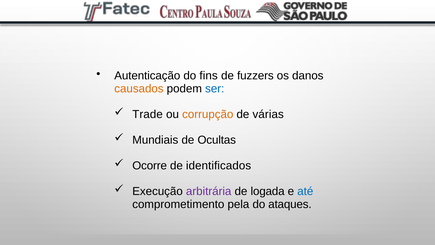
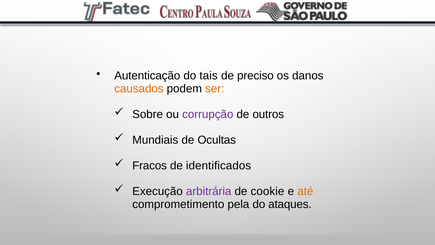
fins: fins -> tais
fuzzers: fuzzers -> preciso
ser colour: blue -> orange
Trade: Trade -> Sobre
corrupção colour: orange -> purple
várias: várias -> outros
Ocorre: Ocorre -> Fracos
logada: logada -> cookie
até colour: blue -> orange
